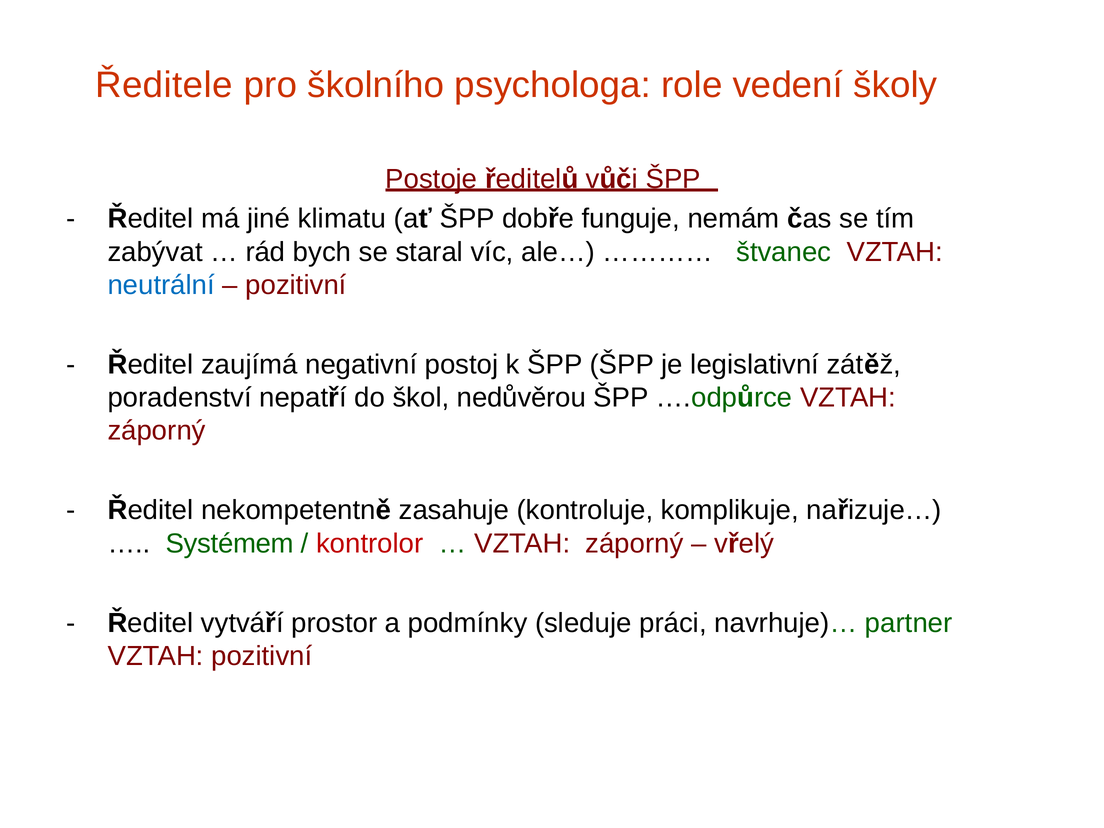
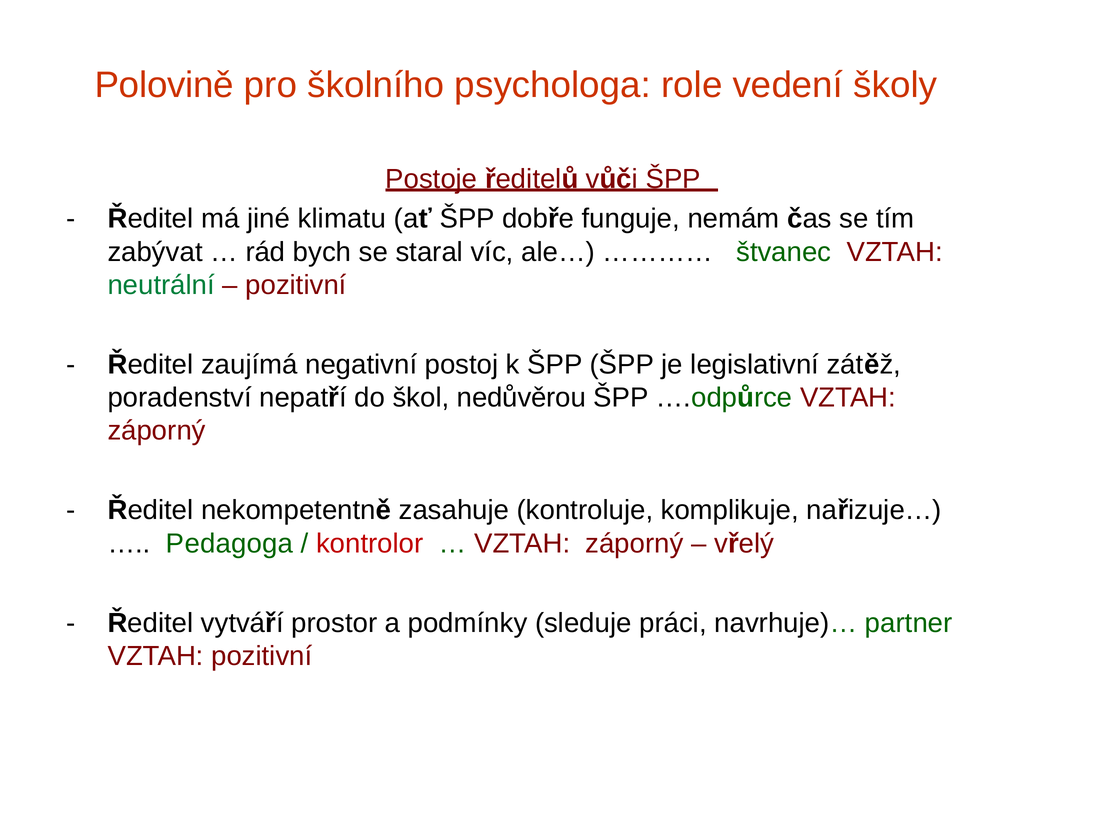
Ředitele: Ředitele -> Polovině
neutrální colour: blue -> green
Systémem: Systémem -> Pedagoga
